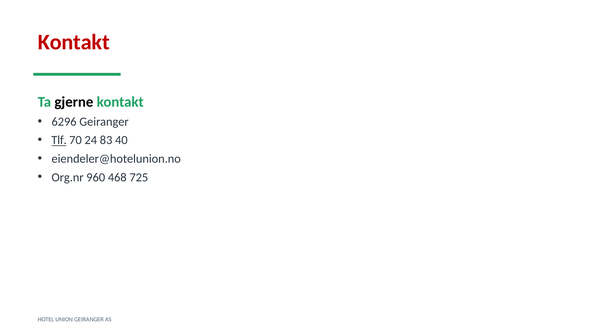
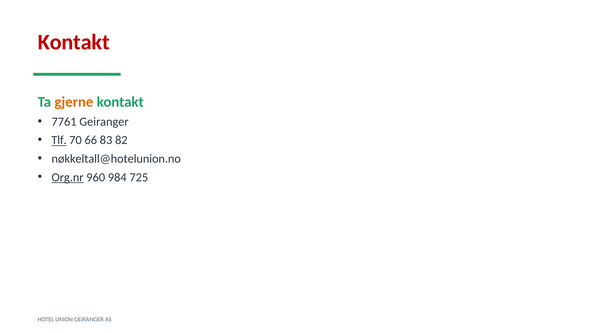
gjerne colour: black -> orange
6296: 6296 -> 7761
24: 24 -> 66
40: 40 -> 82
eiendeler@hotelunion.no: eiendeler@hotelunion.no -> nøkkeltall@hotelunion.no
Org.nr underline: none -> present
468: 468 -> 984
